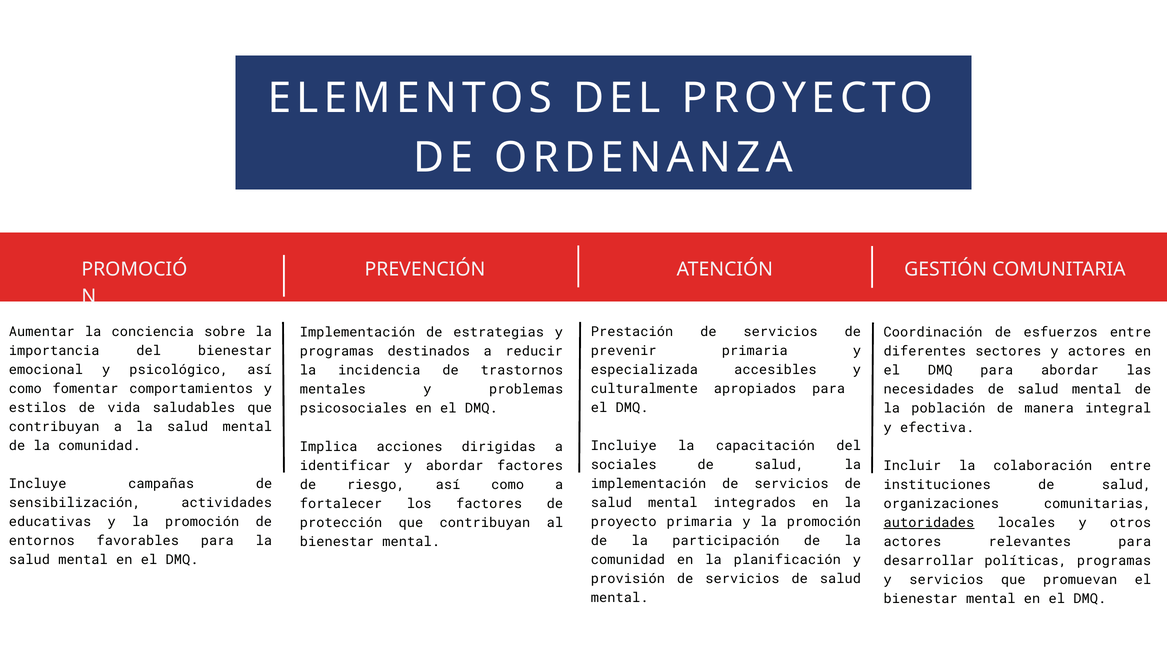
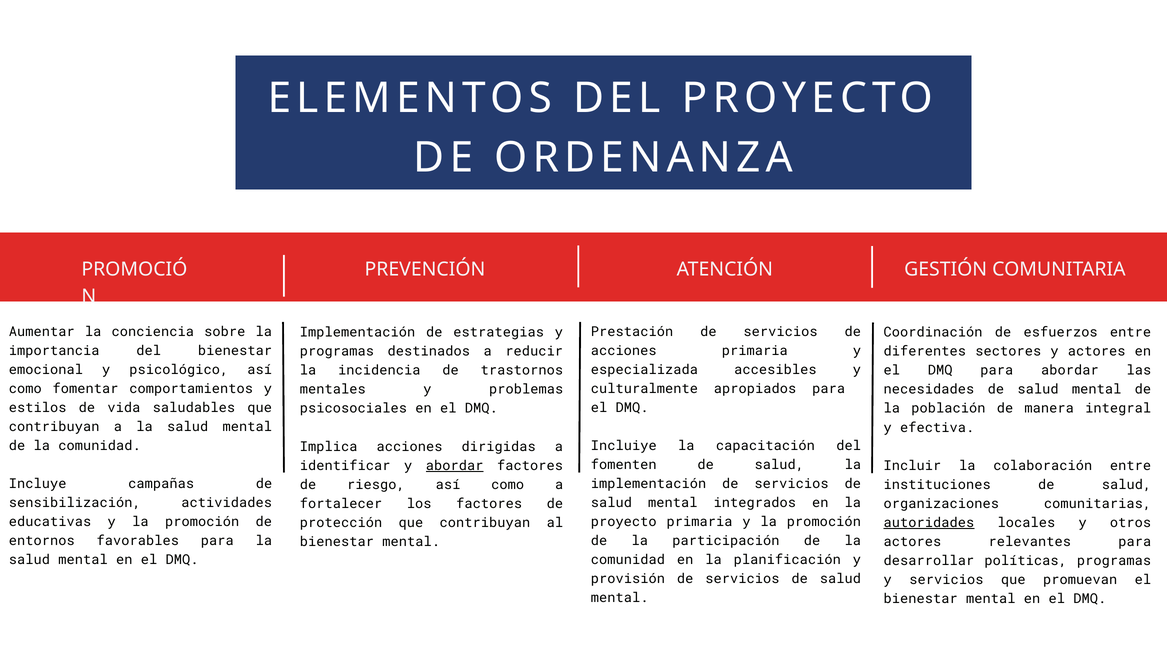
prevenir at (624, 351): prevenir -> acciones
sociales: sociales -> fomenten
abordar at (455, 466) underline: none -> present
